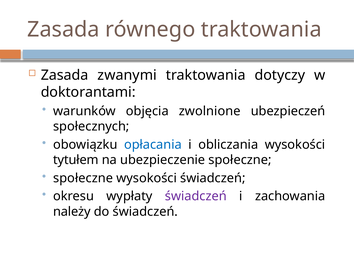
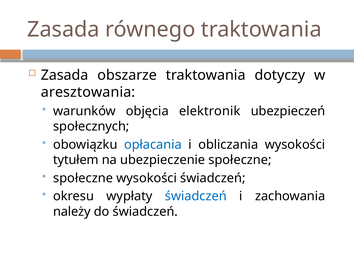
zwanymi: zwanymi -> obszarze
doktorantami: doktorantami -> aresztowania
zwolnione: zwolnione -> elektronik
świadczeń at (196, 196) colour: purple -> blue
